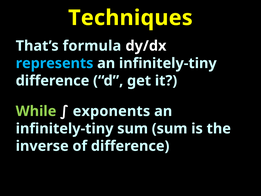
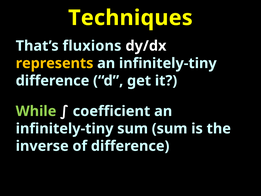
formula: formula -> fluxions
represents colour: light blue -> yellow
exponents: exponents -> coefficient
